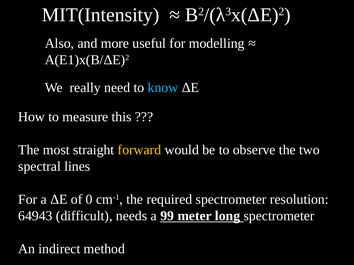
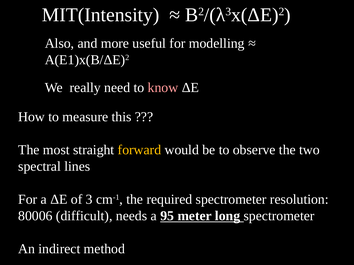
know colour: light blue -> pink
0: 0 -> 3
64943: 64943 -> 80006
99: 99 -> 95
